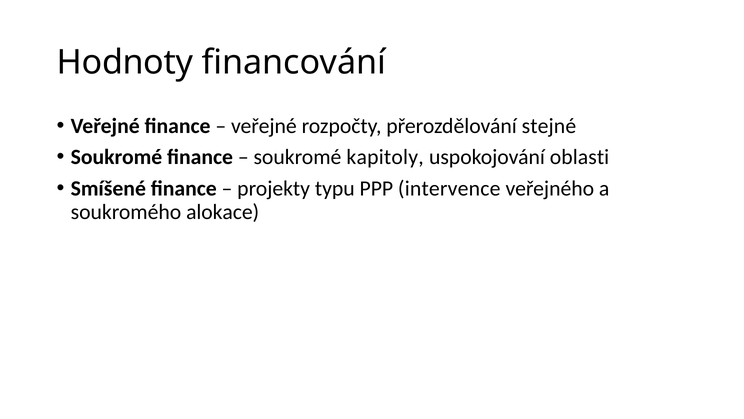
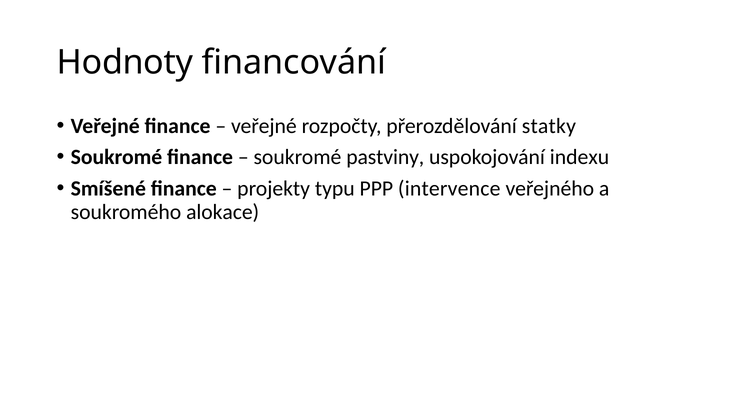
stejné: stejné -> statky
kapitoly: kapitoly -> pastviny
oblasti: oblasti -> indexu
